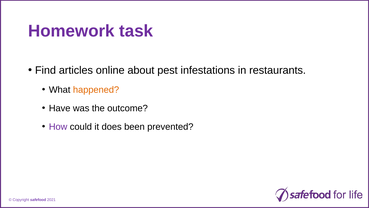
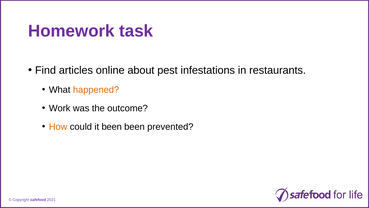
Have: Have -> Work
How colour: purple -> orange
it does: does -> been
